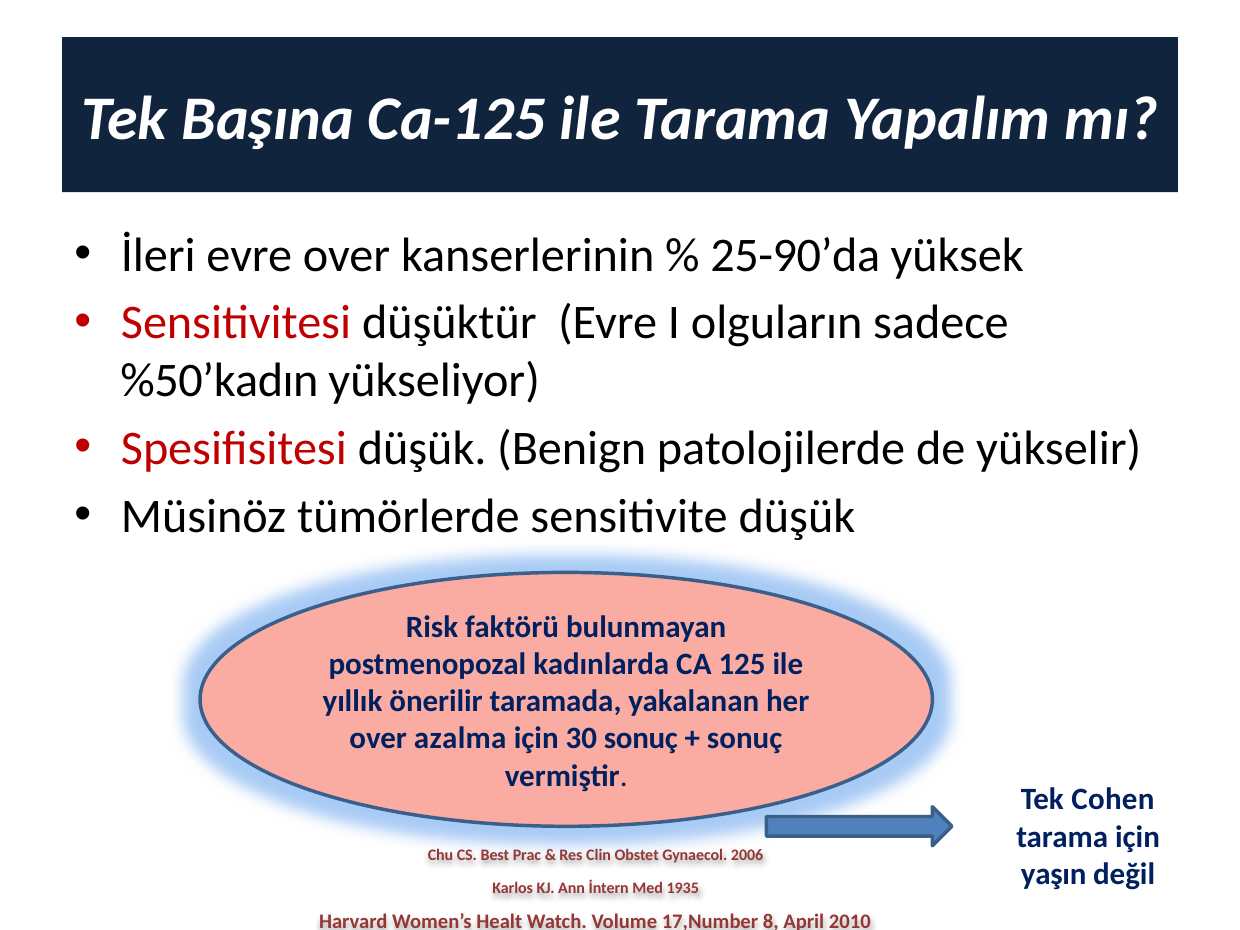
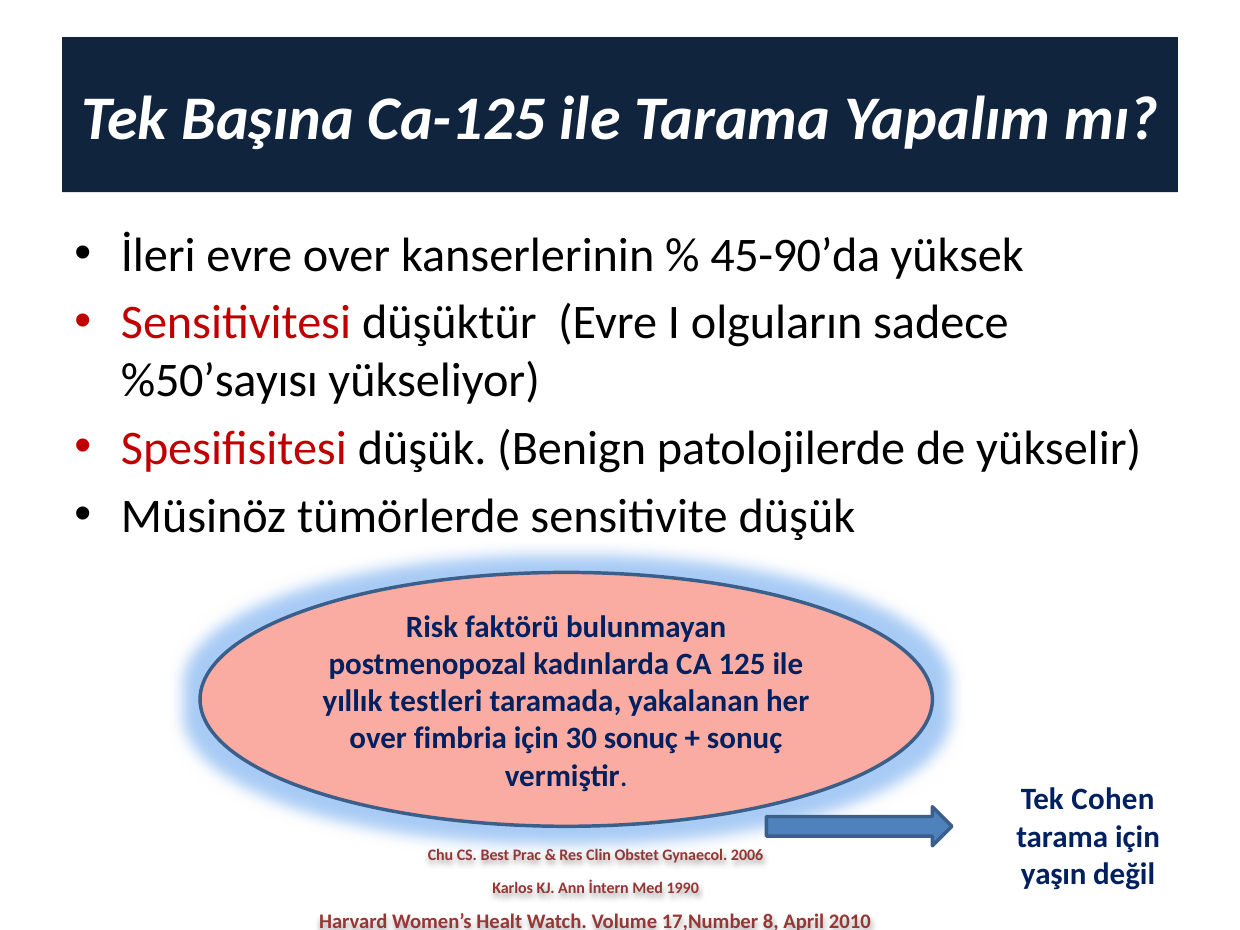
25-90’da: 25-90’da -> 45-90’da
%50’kadın: %50’kadın -> %50’sayısı
önerilir: önerilir -> testleri
azalma: azalma -> fimbria
1935: 1935 -> 1990
